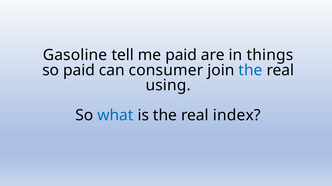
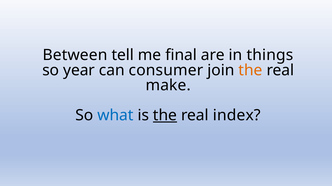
Gasoline: Gasoline -> Between
me paid: paid -> final
so paid: paid -> year
the at (250, 70) colour: blue -> orange
using: using -> make
the at (165, 116) underline: none -> present
